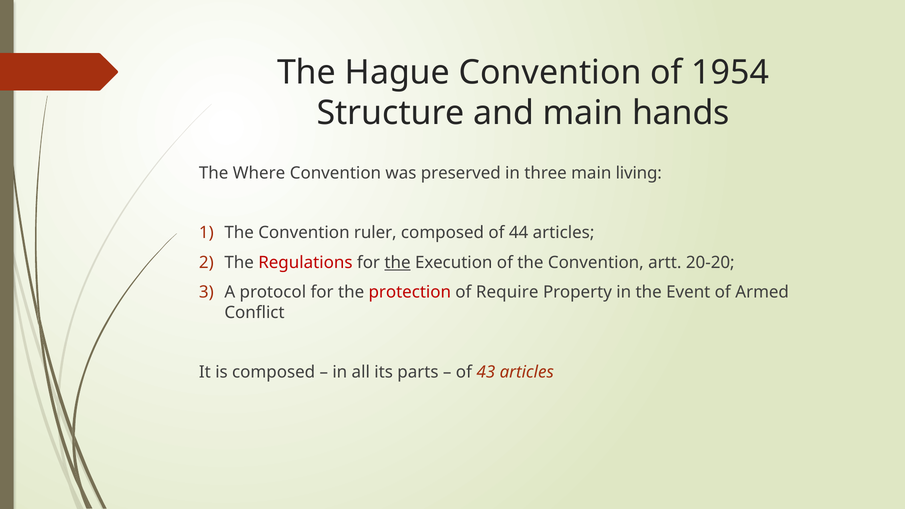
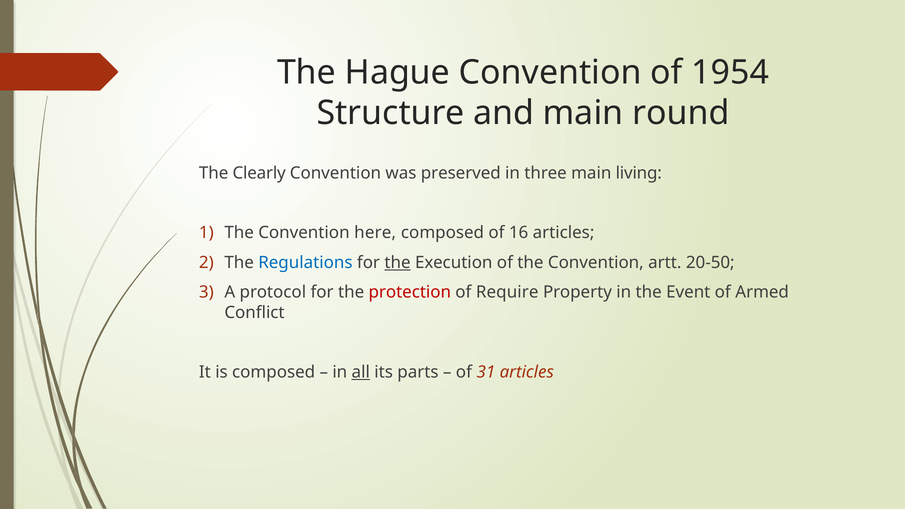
hands: hands -> round
Where: Where -> Clearly
ruler: ruler -> here
44: 44 -> 16
Regulations colour: red -> blue
20-20: 20-20 -> 20-50
all underline: none -> present
43: 43 -> 31
